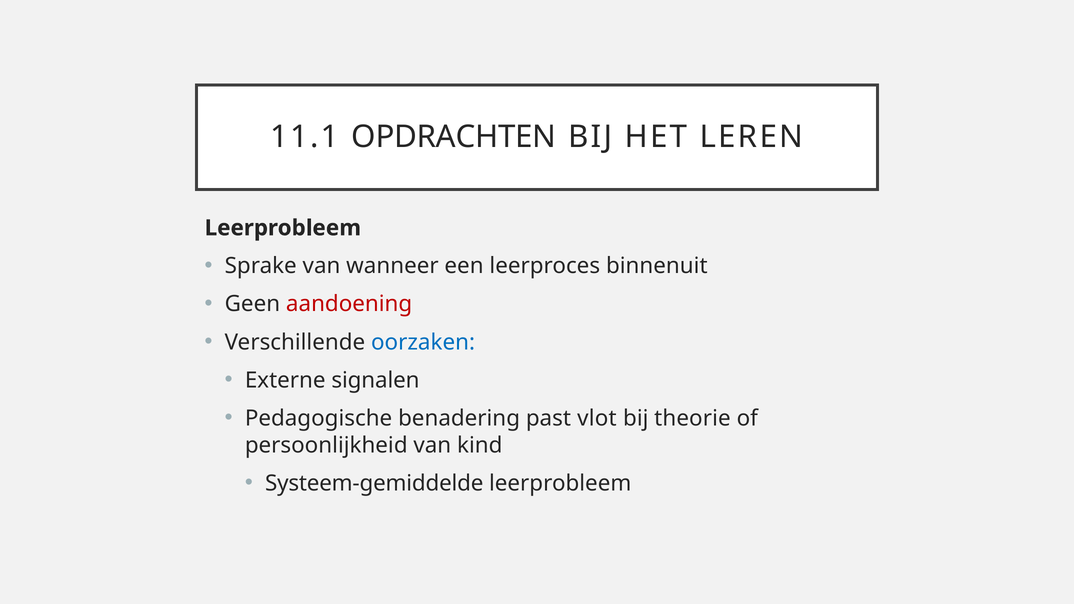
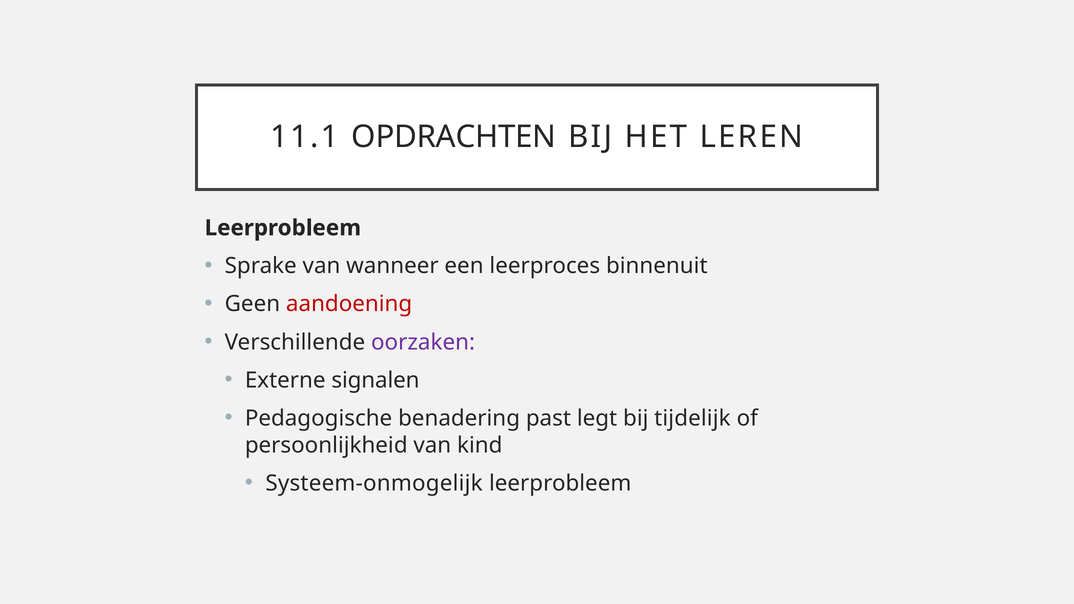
oorzaken colour: blue -> purple
vlot: vlot -> legt
theorie: theorie -> tijdelijk
Systeem-gemiddelde: Systeem-gemiddelde -> Systeem-onmogelijk
